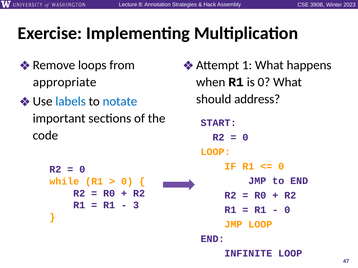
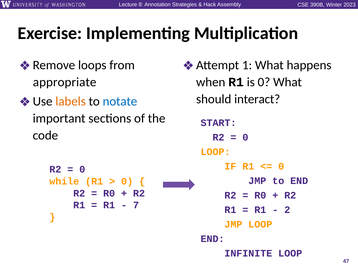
address: address -> interact
labels colour: blue -> orange
3: 3 -> 7
0 at (287, 210): 0 -> 2
